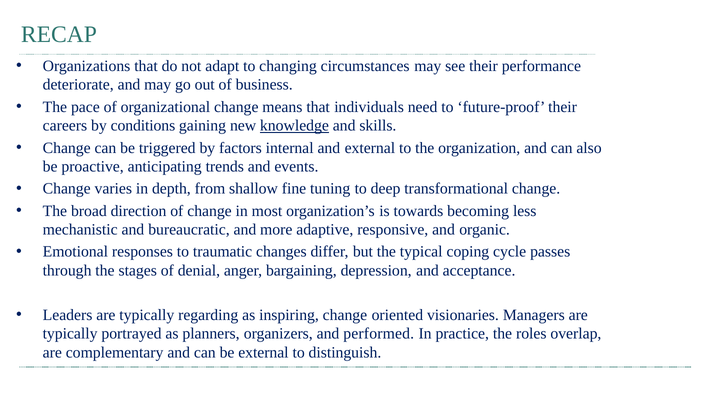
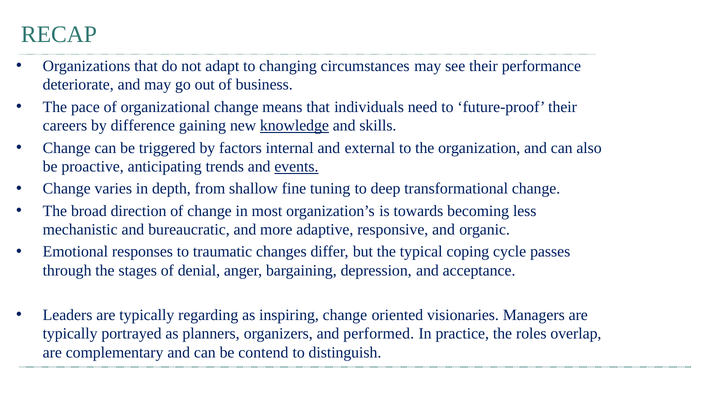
conditions: conditions -> difference
events underline: none -> present
be external: external -> contend
